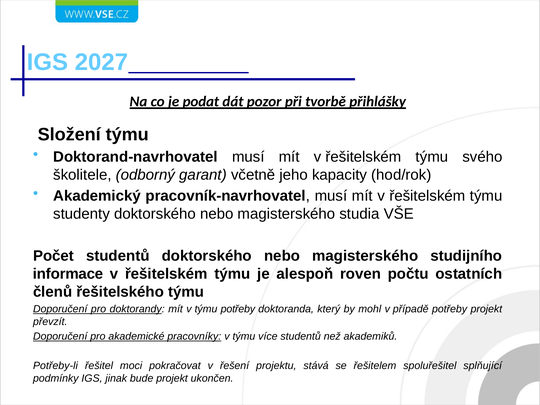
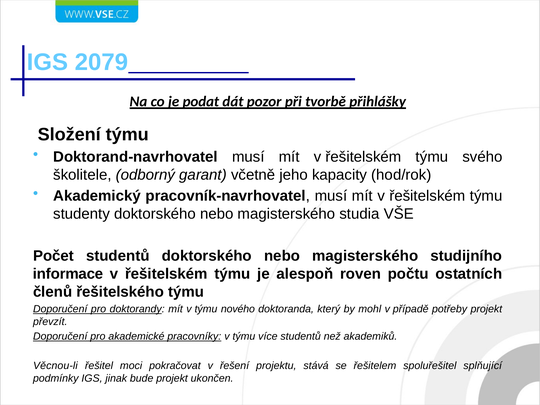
2027: 2027 -> 2079
týmu potřeby: potřeby -> nového
Potřeby-li: Potřeby-li -> Věcnou-li
